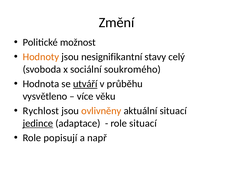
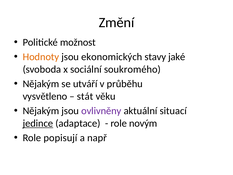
nesignifikantní: nesignifikantní -> ekonomických
celý: celý -> jaké
Hodnota at (41, 84): Hodnota -> Nějakým
utváří underline: present -> none
více: více -> stát
Rychlost at (41, 111): Rychlost -> Nějakým
ovlivněny colour: orange -> purple
role situací: situací -> novým
